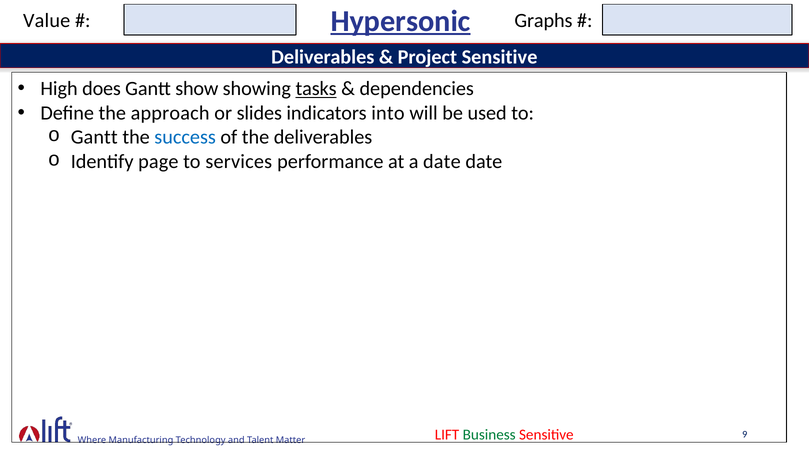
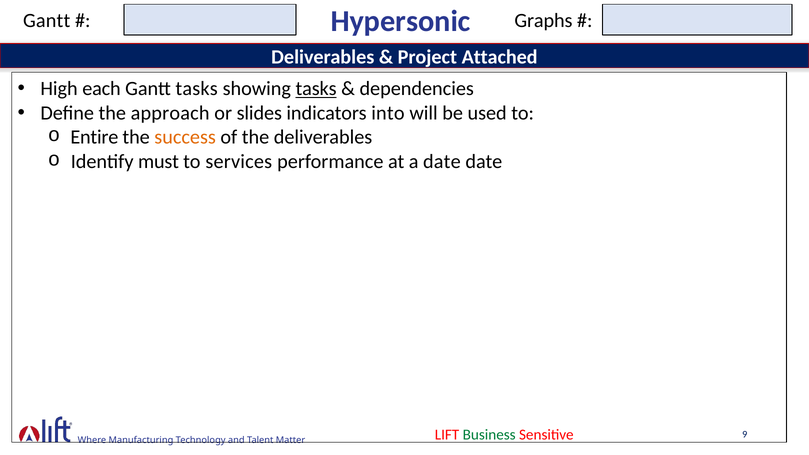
Hypersonic underline: present -> none
Value at (47, 21): Value -> Gantt
Project Sensitive: Sensitive -> Attached
does: does -> each
Gantt show: show -> tasks
Gantt at (94, 137): Gantt -> Entire
success colour: blue -> orange
page: page -> must
